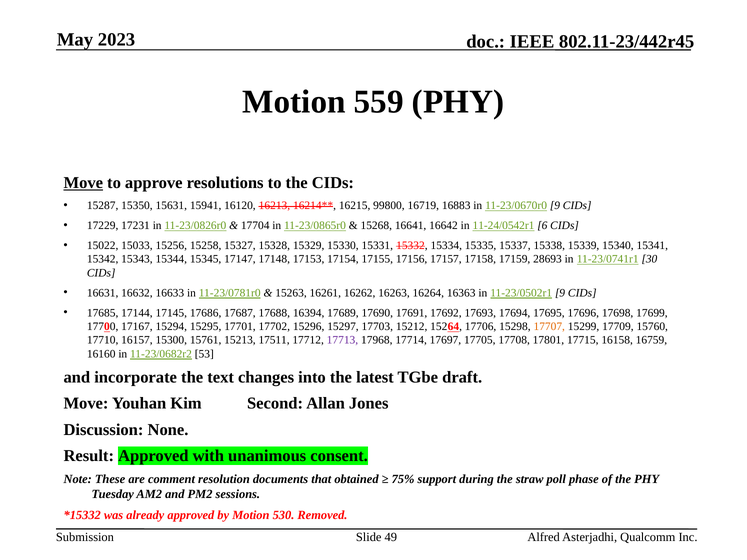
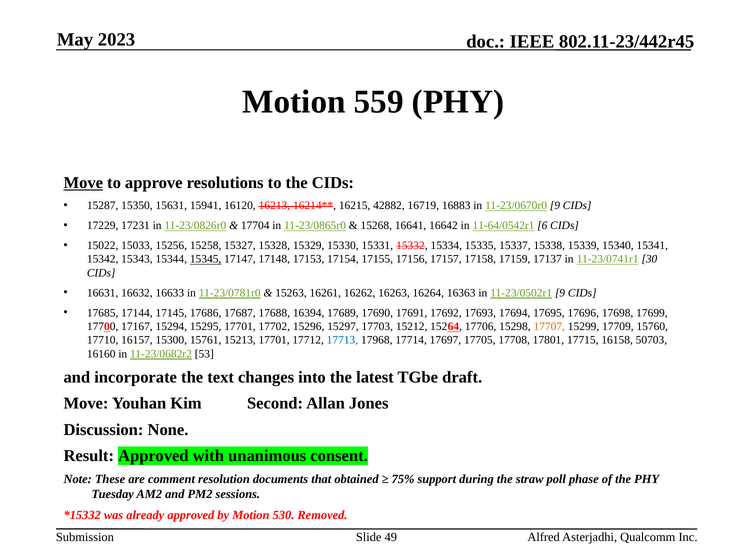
99800: 99800 -> 42882
11-24/0542r1: 11-24/0542r1 -> 11-64/0542r1
15345 underline: none -> present
28693: 28693 -> 17137
15213 17511: 17511 -> 17701
17713 colour: purple -> blue
16759: 16759 -> 50703
